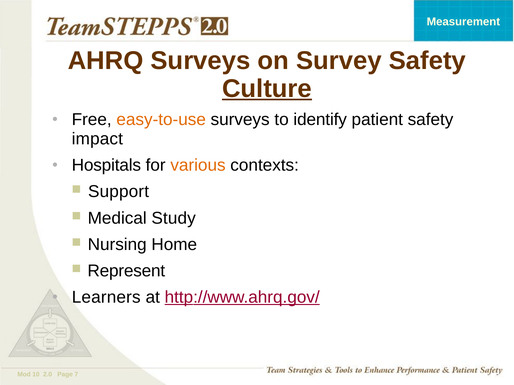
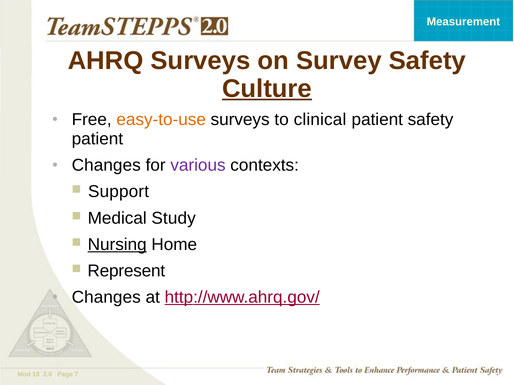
identify: identify -> clinical
impact at (97, 139): impact -> patient
Hospitals at (106, 166): Hospitals -> Changes
various colour: orange -> purple
Nursing underline: none -> present
Learners at (106, 297): Learners -> Changes
